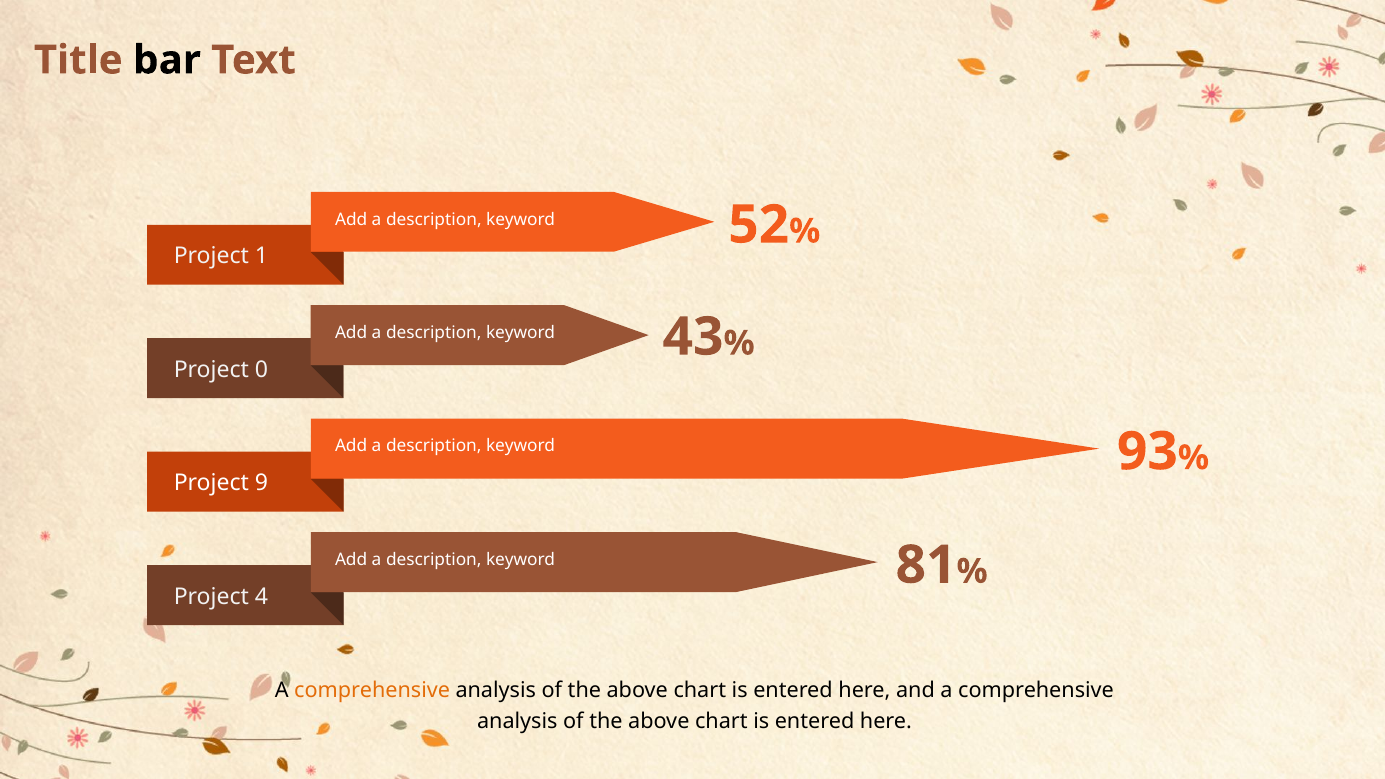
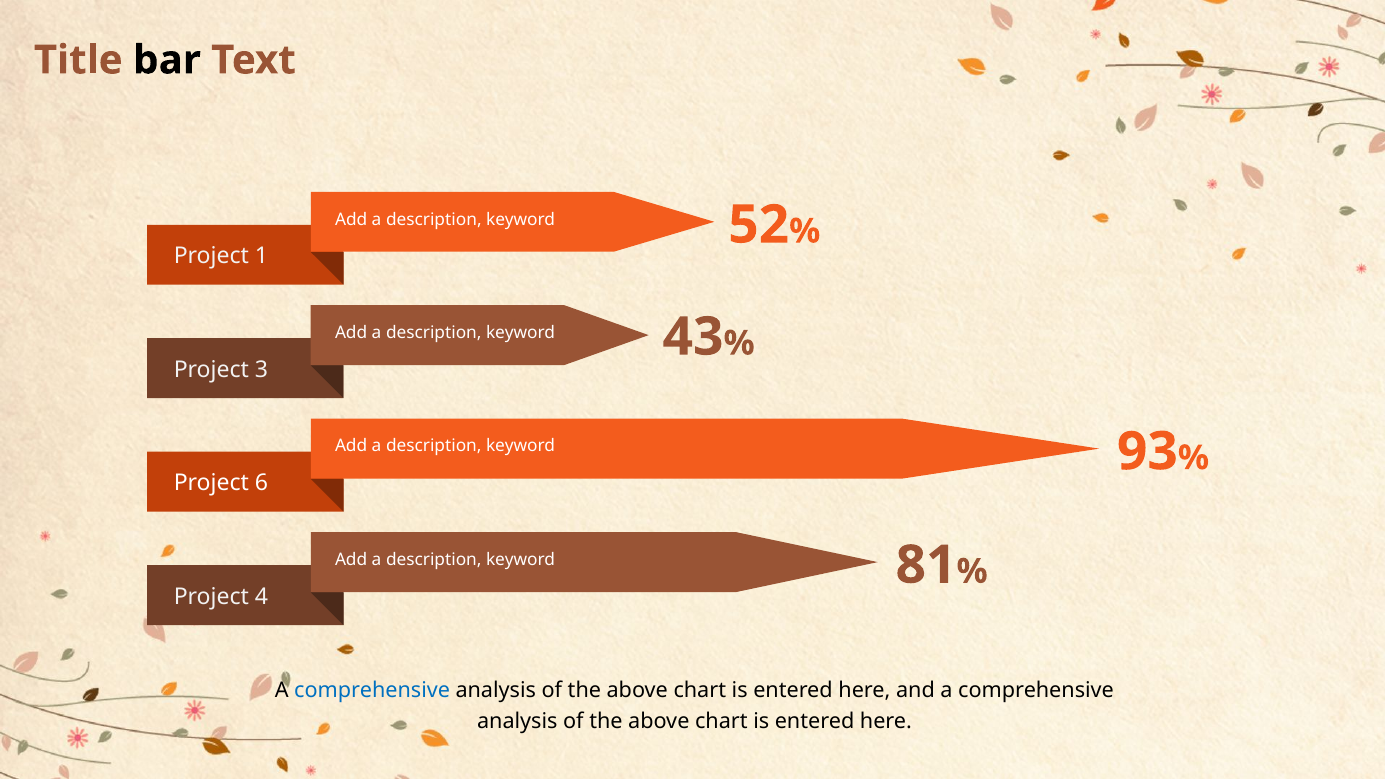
0: 0 -> 3
9: 9 -> 6
comprehensive at (372, 690) colour: orange -> blue
